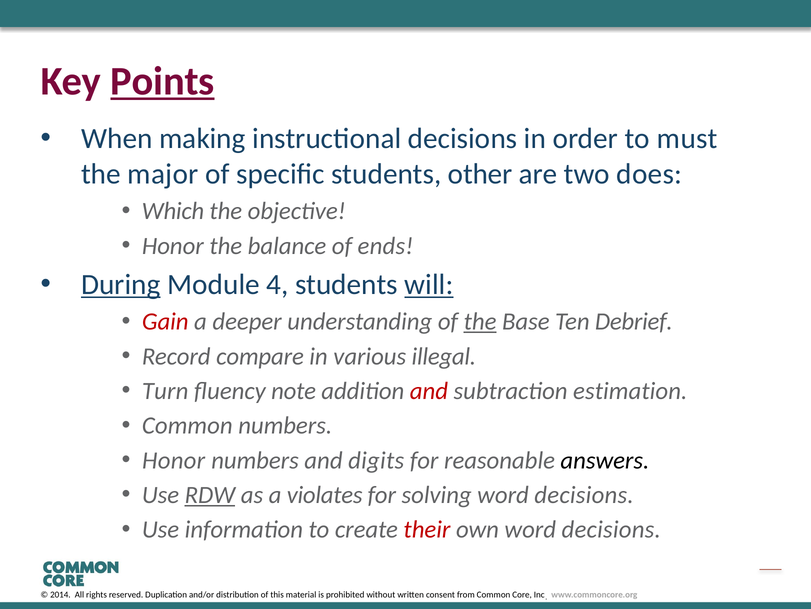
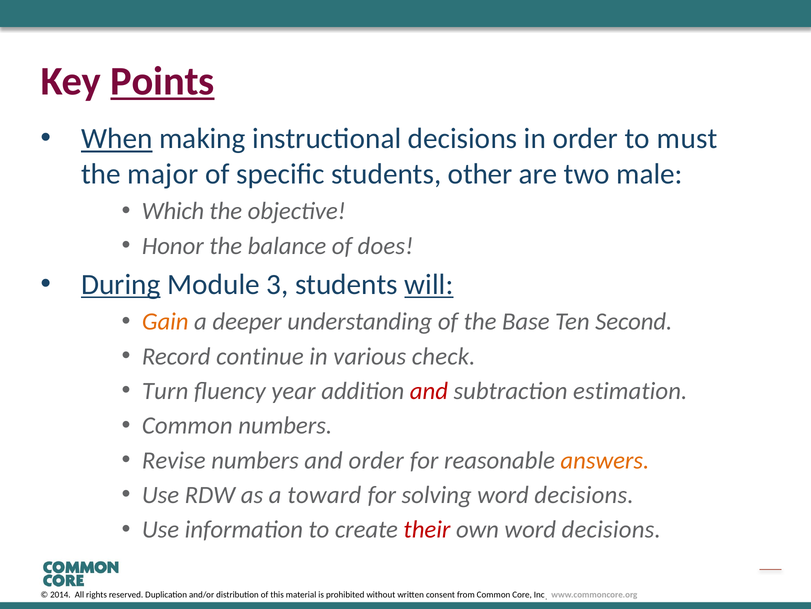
When underline: none -> present
does: does -> male
ends: ends -> does
4: 4 -> 3
Gain colour: red -> orange
the at (480, 321) underline: present -> none
Debrief: Debrief -> Second
compare: compare -> continue
illegal: illegal -> check
note: note -> year
Honor at (174, 460): Honor -> Revise
and digits: digits -> order
answers colour: black -> orange
RDW underline: present -> none
violates: violates -> toward
